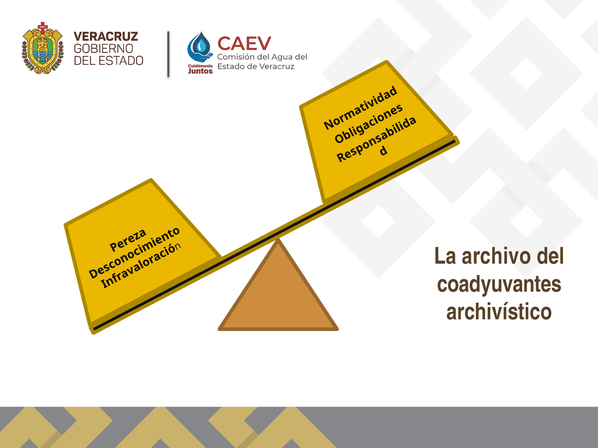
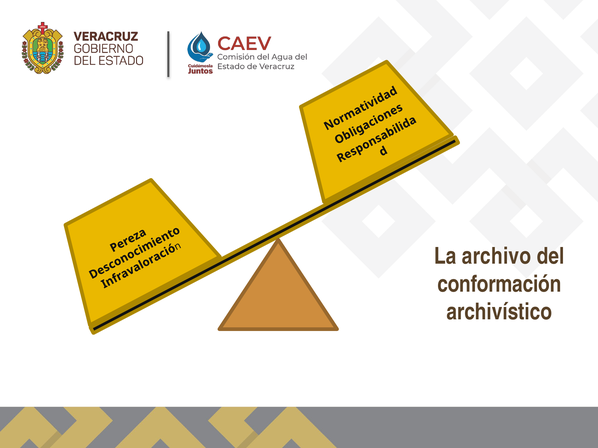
coadyuvantes: coadyuvantes -> conformación
